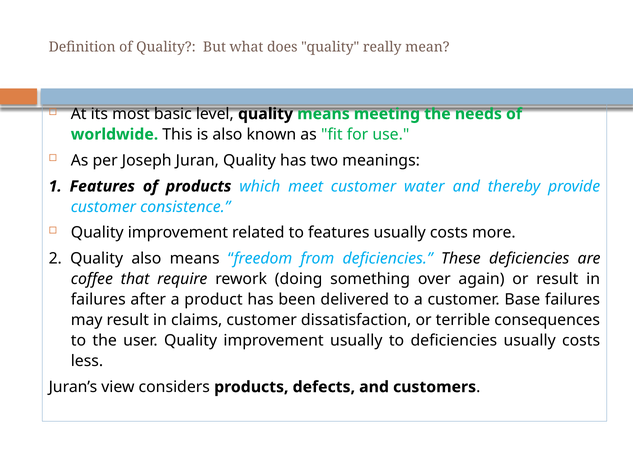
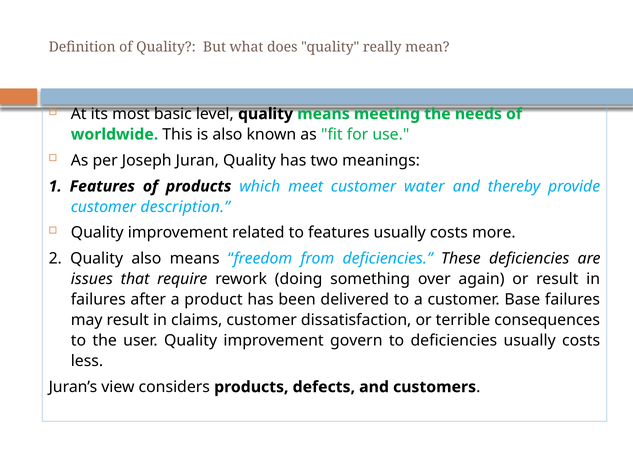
consistence: consistence -> description
coffee: coffee -> issues
improvement usually: usually -> govern
